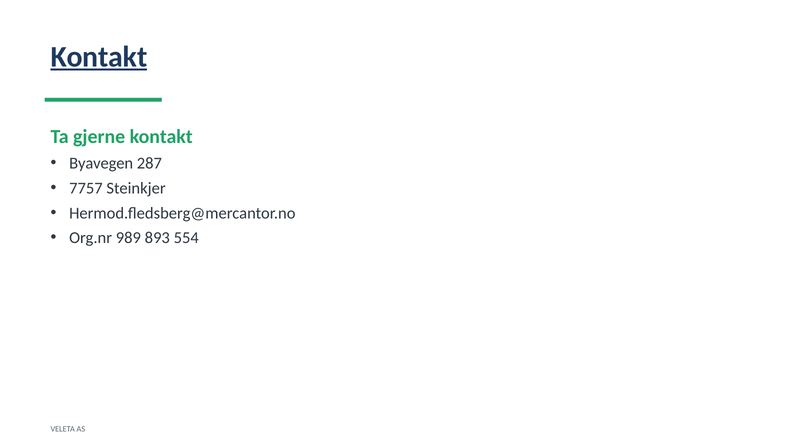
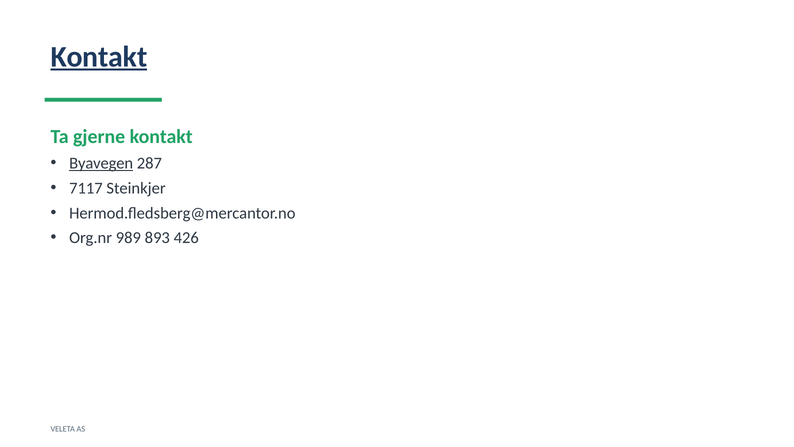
Byavegen underline: none -> present
7757: 7757 -> 7117
554: 554 -> 426
